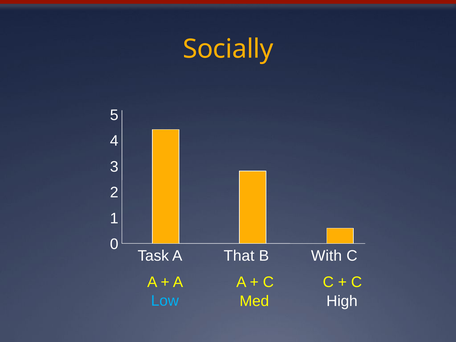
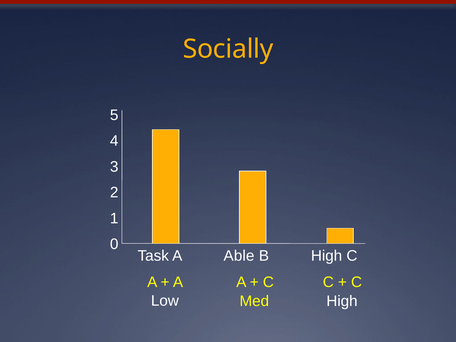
That: That -> Able
B With: With -> High
Low colour: light blue -> white
